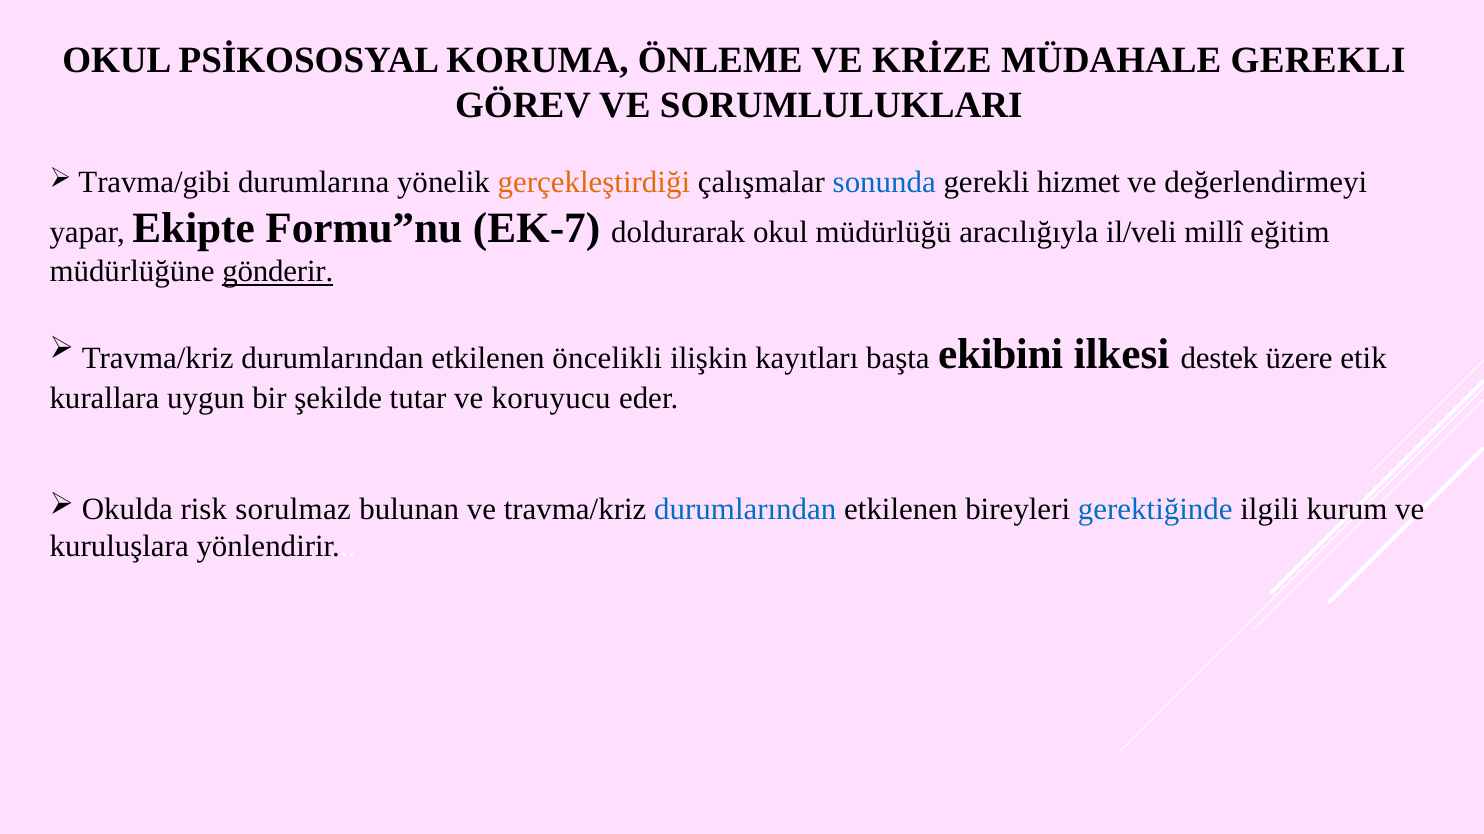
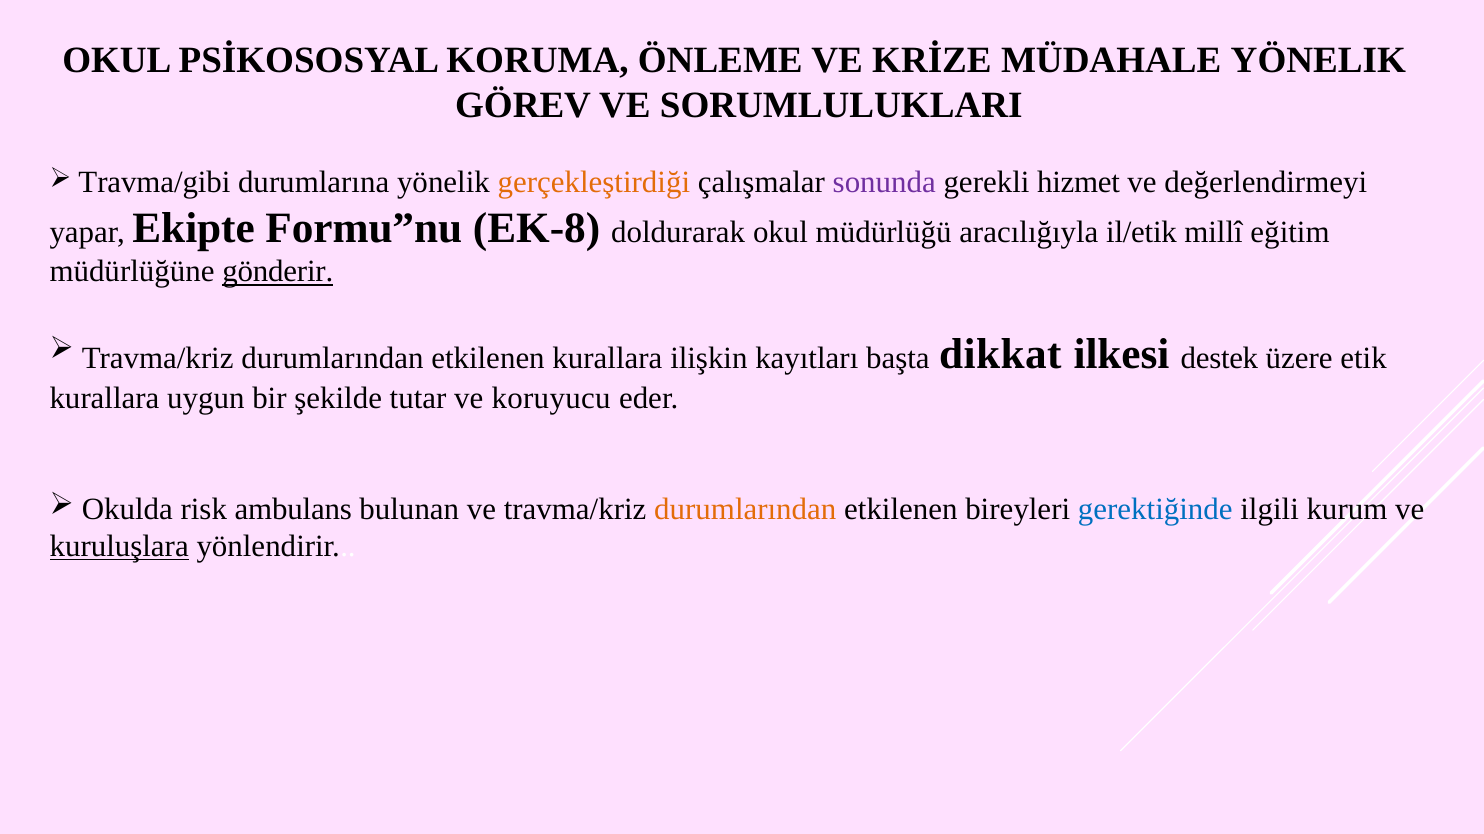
MÜDAHALE GEREKLI: GEREKLI -> YÖNELIK
sonunda colour: blue -> purple
EK-7: EK-7 -> EK-8
il/veli: il/veli -> il/etik
etkilenen öncelikli: öncelikli -> kurallara
ekibini: ekibini -> dikkat
sorulmaz: sorulmaz -> ambulans
durumlarından at (745, 510) colour: blue -> orange
kuruluşlara underline: none -> present
